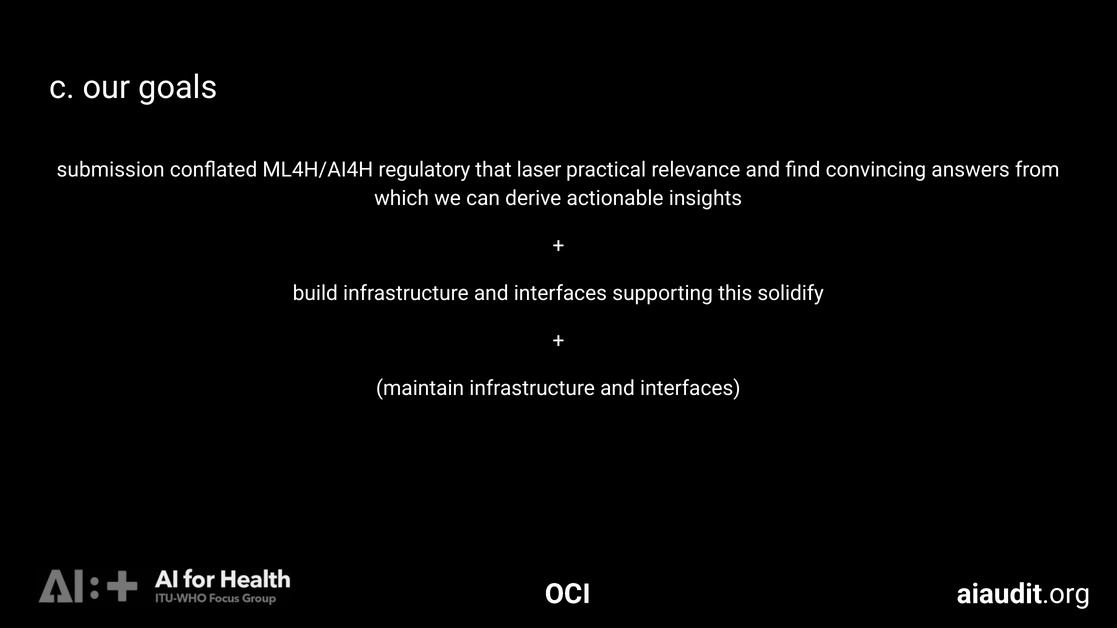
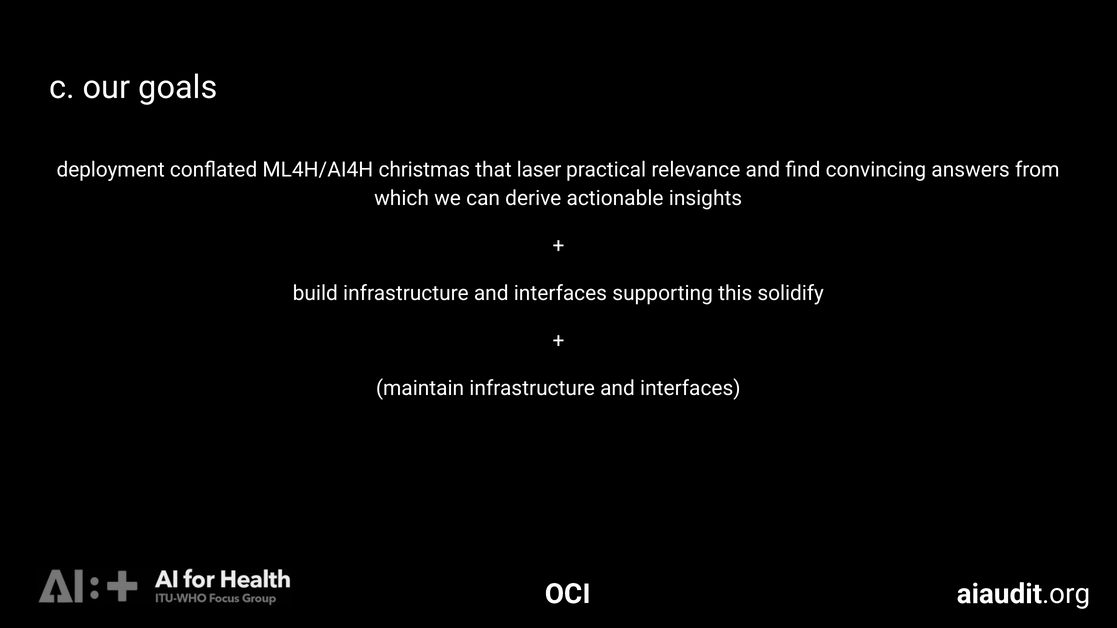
submission: submission -> deployment
regulatory: regulatory -> christmas
